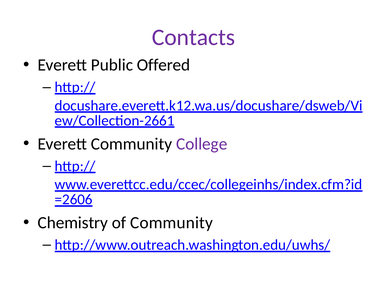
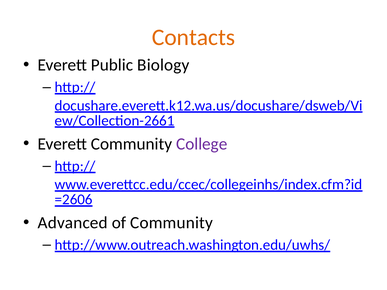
Contacts colour: purple -> orange
Offered: Offered -> Biology
Chemistry: Chemistry -> Advanced
